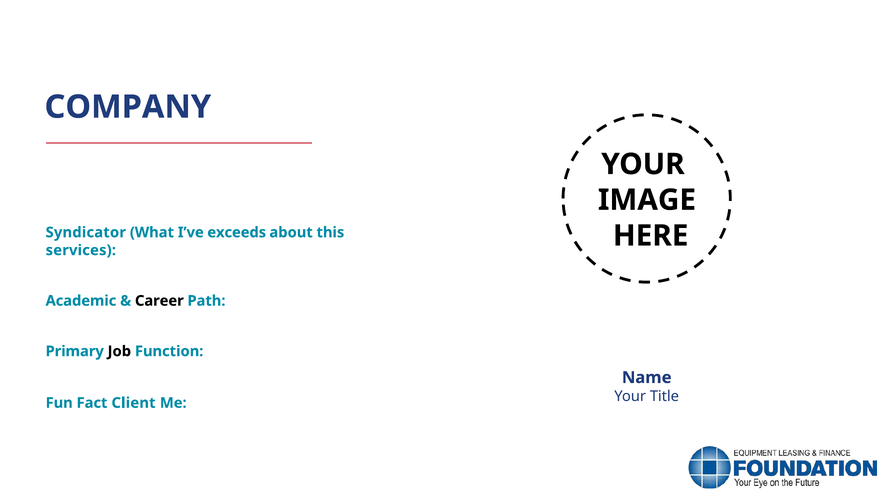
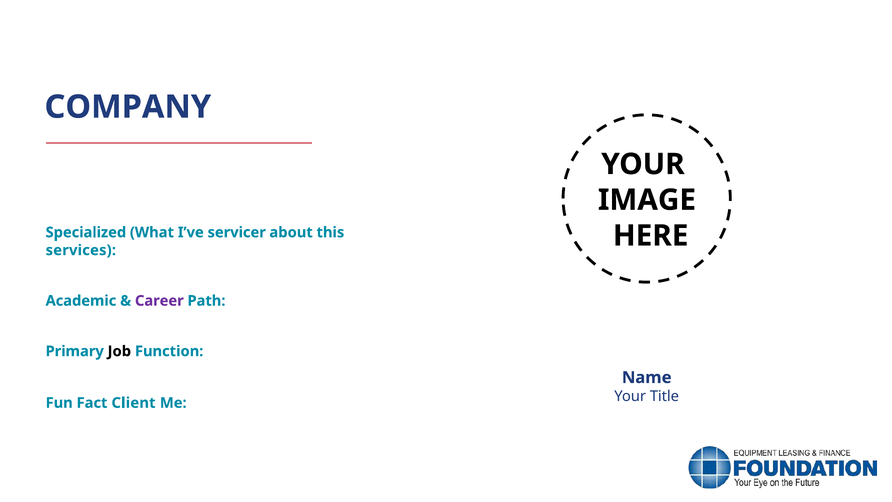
Syndicator: Syndicator -> Specialized
exceeds: exceeds -> servicer
Career colour: black -> purple
